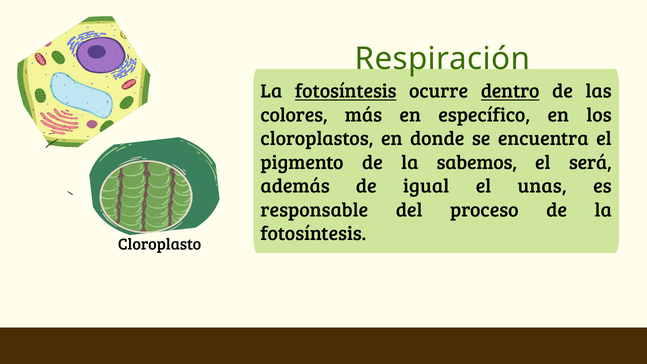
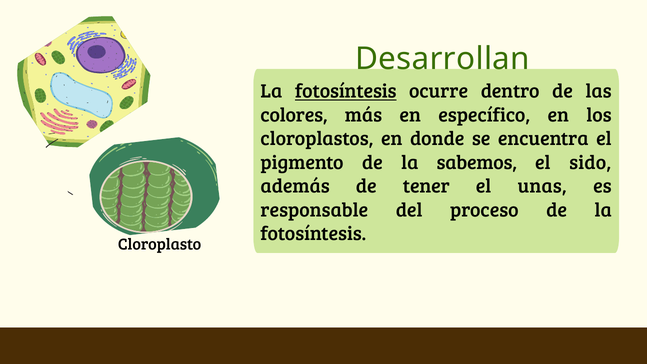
Respiración: Respiración -> Desarrollan
dentro underline: present -> none
será: será -> sido
igual: igual -> tener
